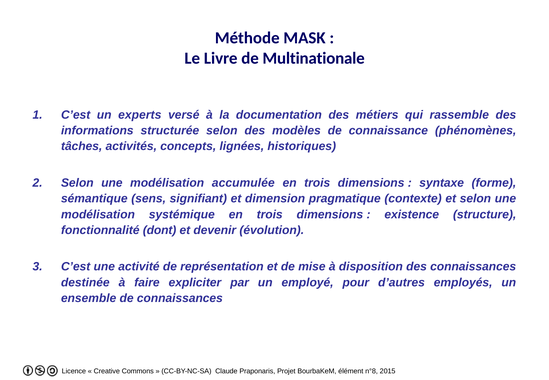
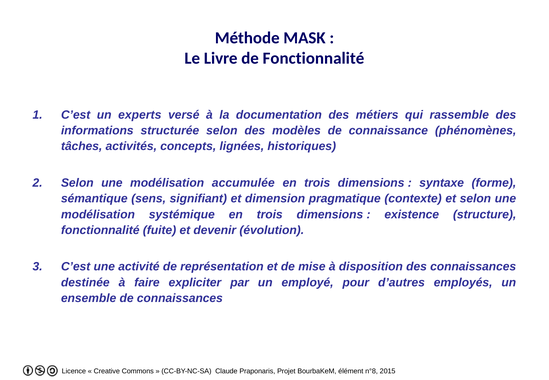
de Multinationale: Multinationale -> Fonctionnalité
dont: dont -> fuite
